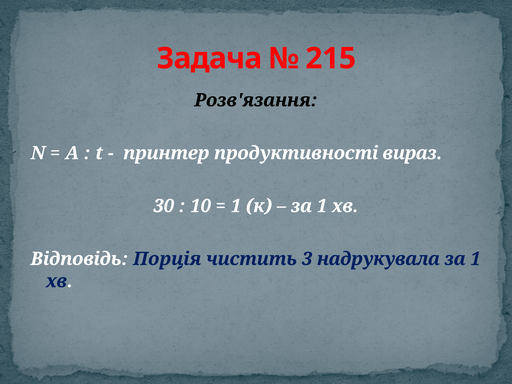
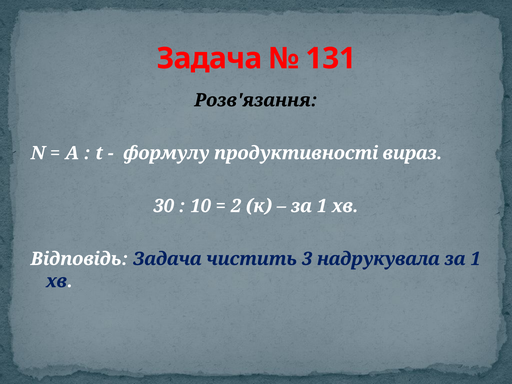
215: 215 -> 131
принтер: принтер -> формулу
1 at (236, 206): 1 -> 2
Відповідь Порція: Порція -> Задача
